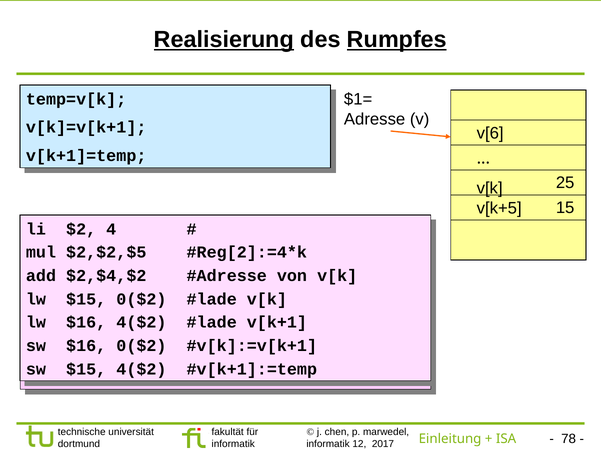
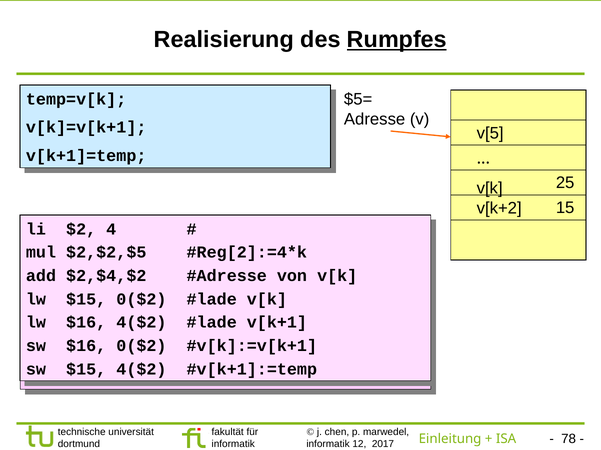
Realisierung underline: present -> none
$1=: $1= -> $5=
v[6: v[6 -> v[5
v[k+5: v[k+5 -> v[k+2
